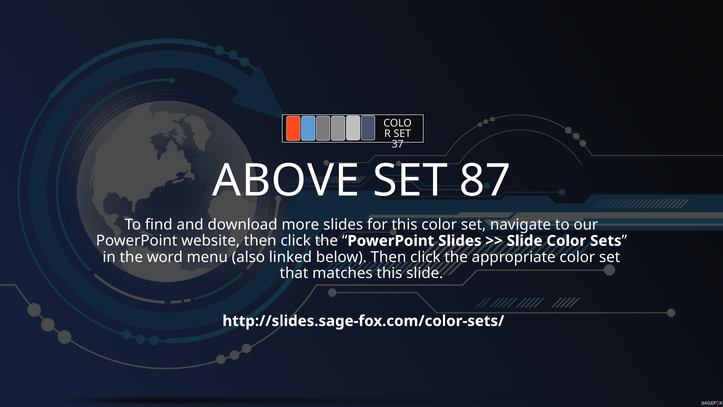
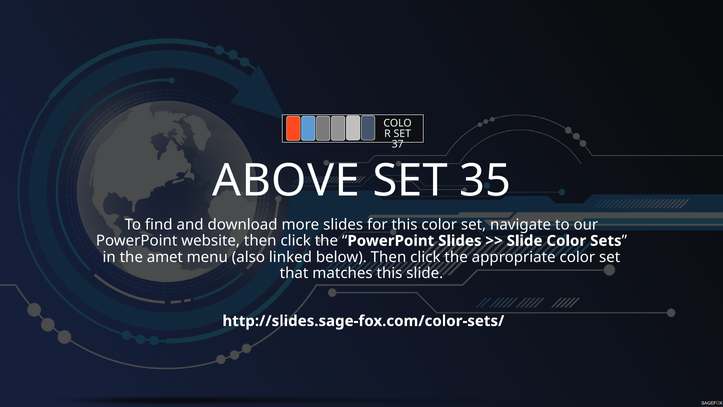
87: 87 -> 35
word: word -> amet
